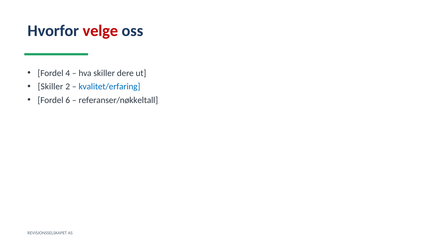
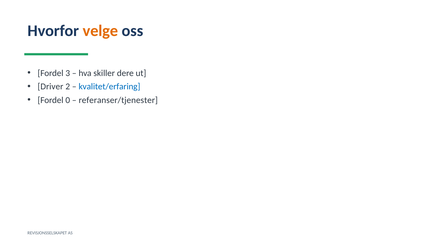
velge colour: red -> orange
4: 4 -> 3
Skiller at (50, 87): Skiller -> Driver
6: 6 -> 0
referanser/nøkkeltall: referanser/nøkkeltall -> referanser/tjenester
